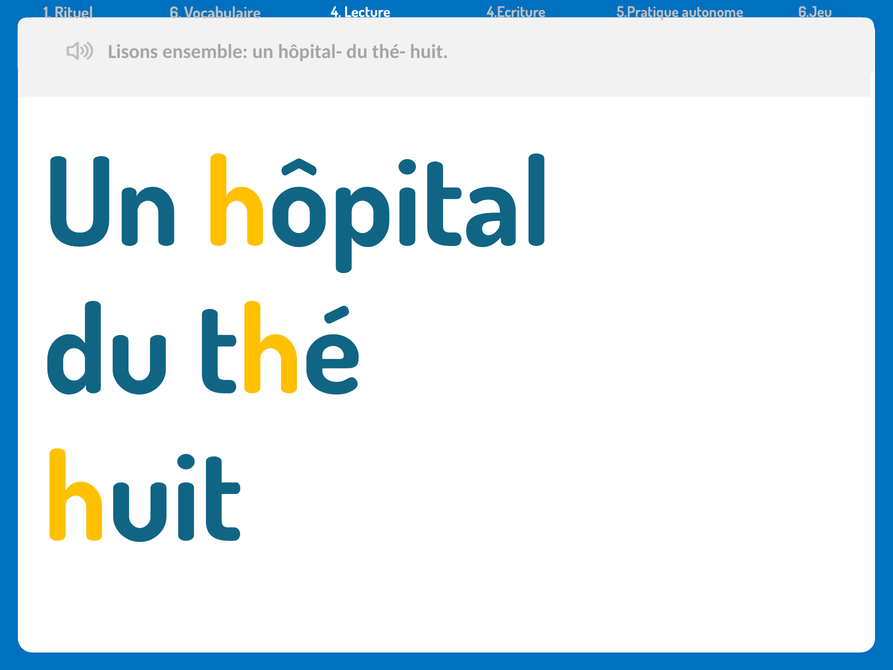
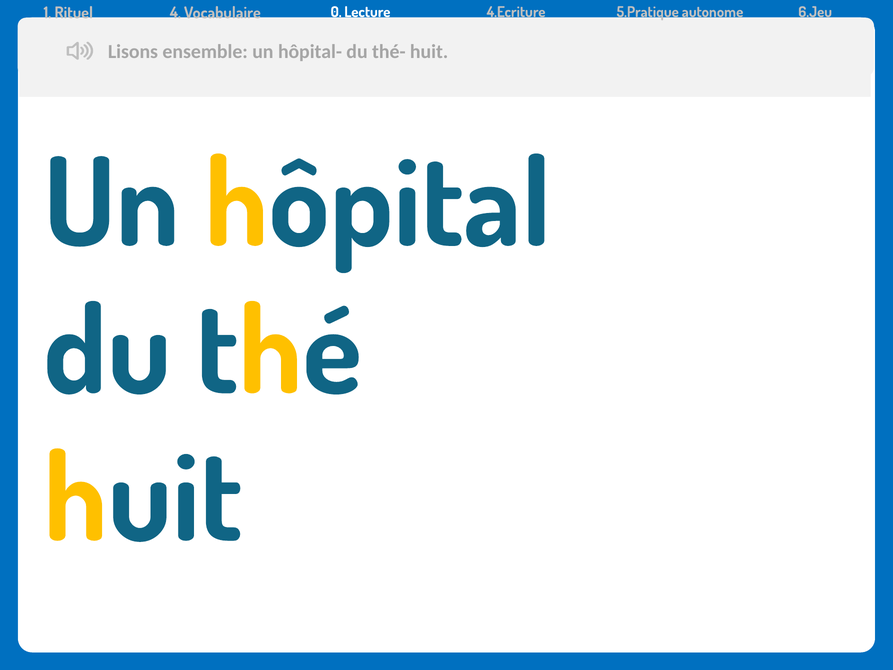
6: 6 -> 4
4: 4 -> 0
